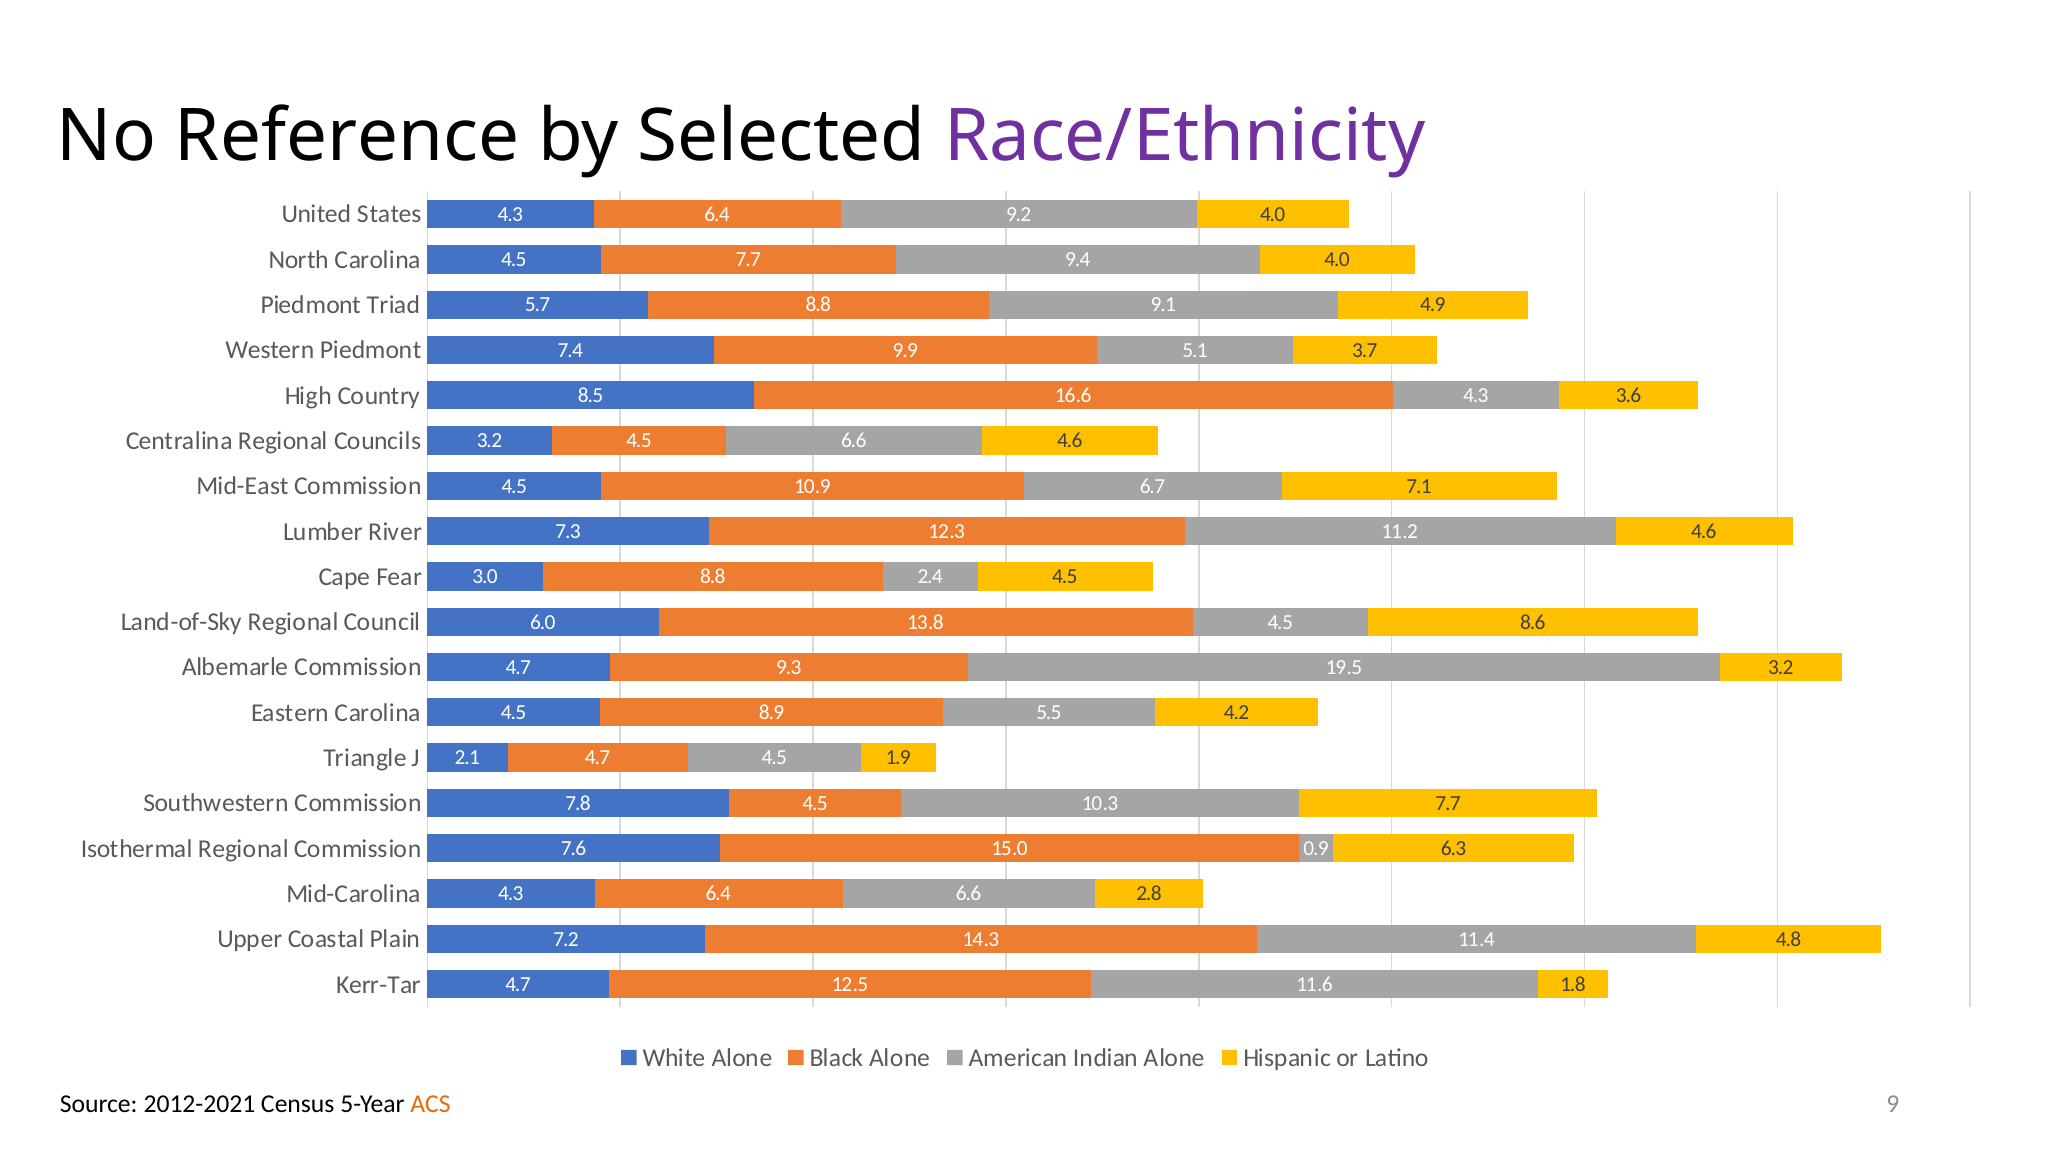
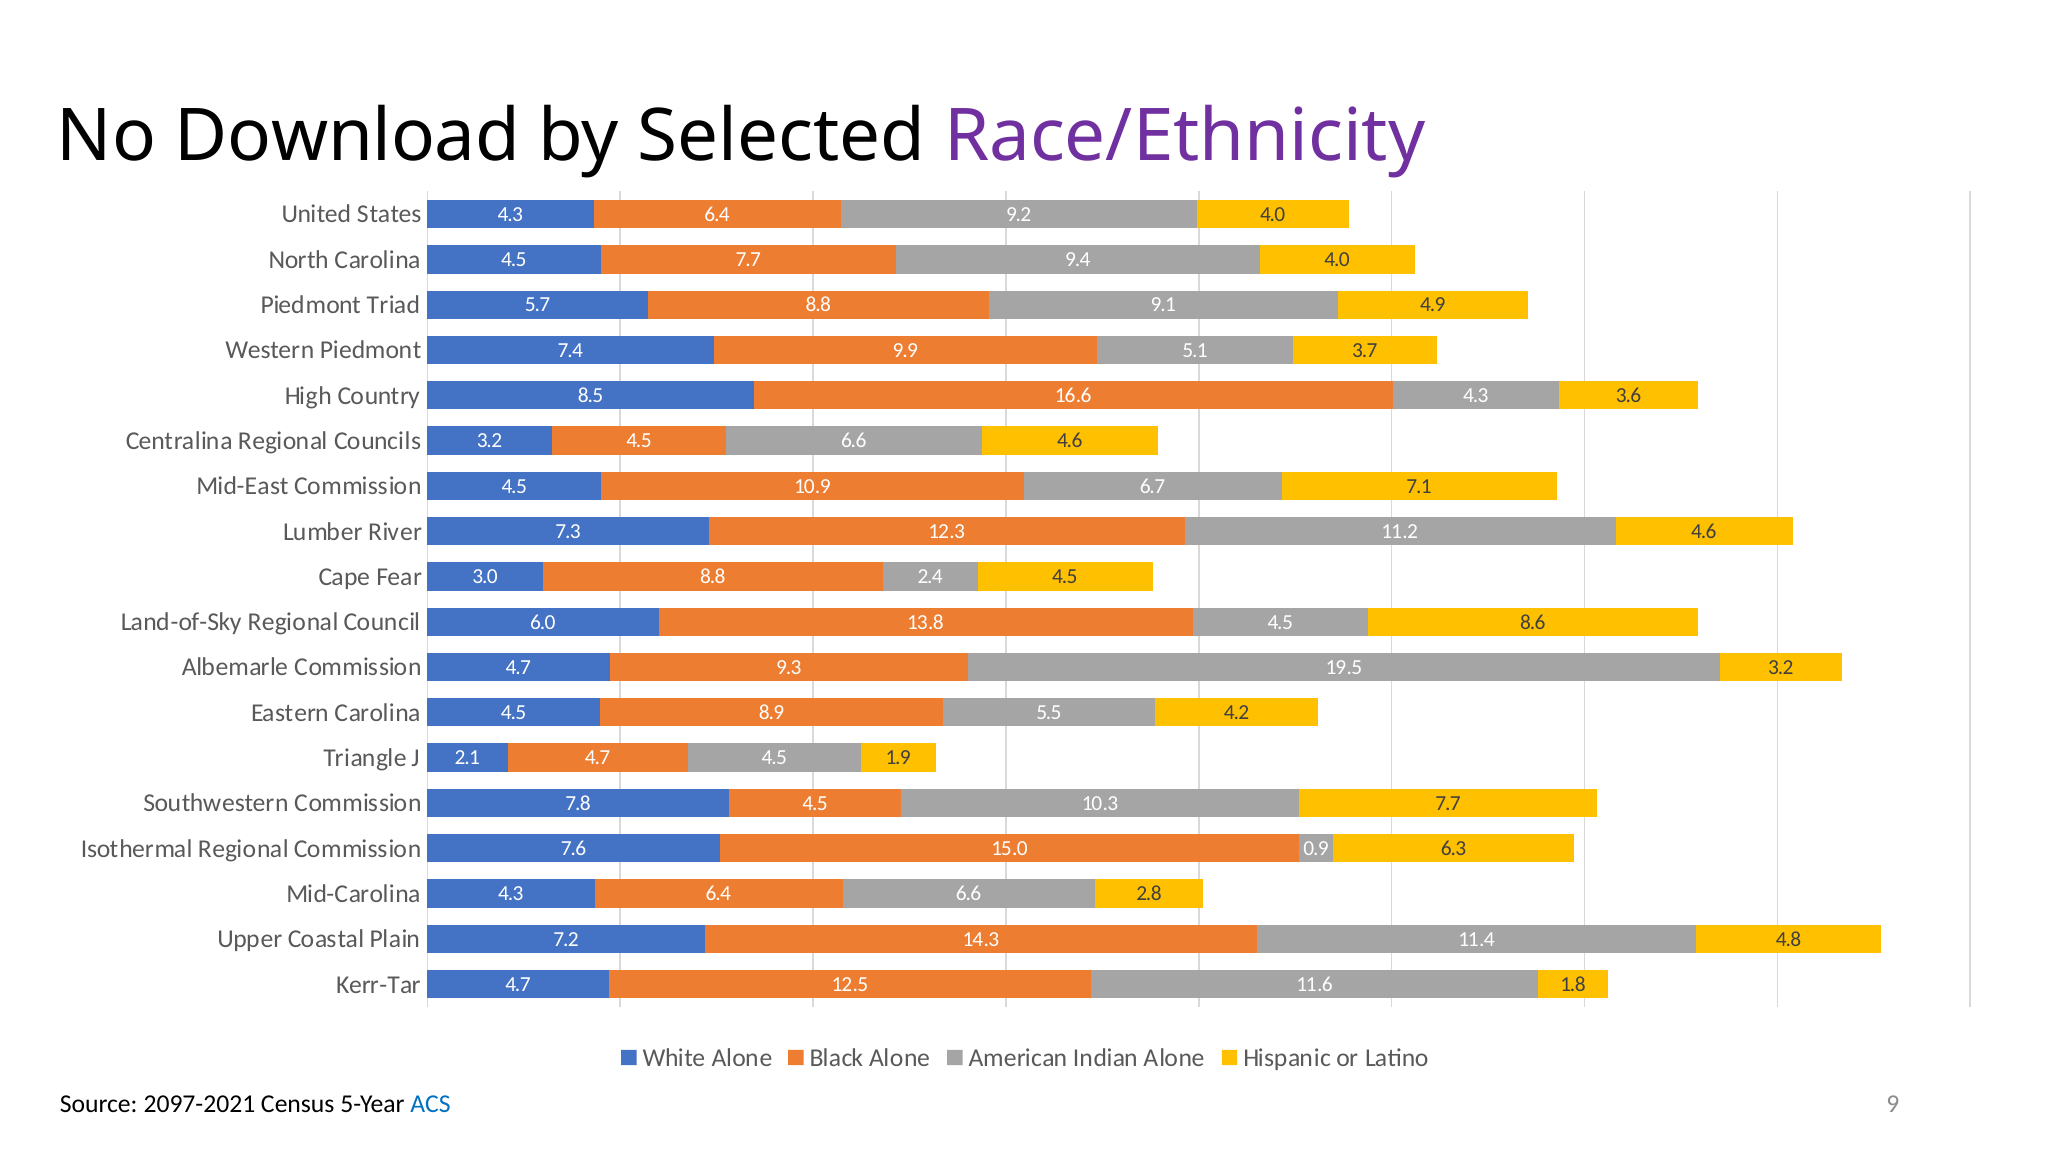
Reference: Reference -> Download
2012-2021: 2012-2021 -> 2097-2021
ACS colour: orange -> blue
